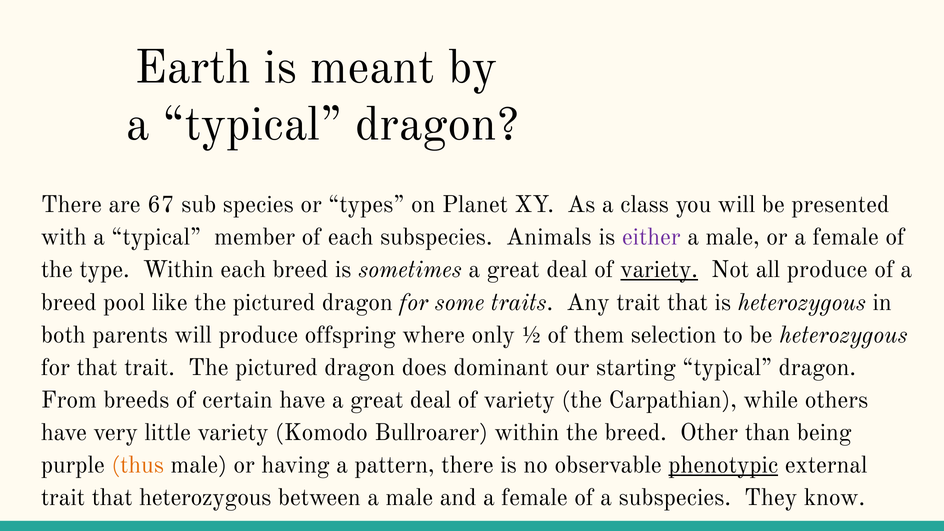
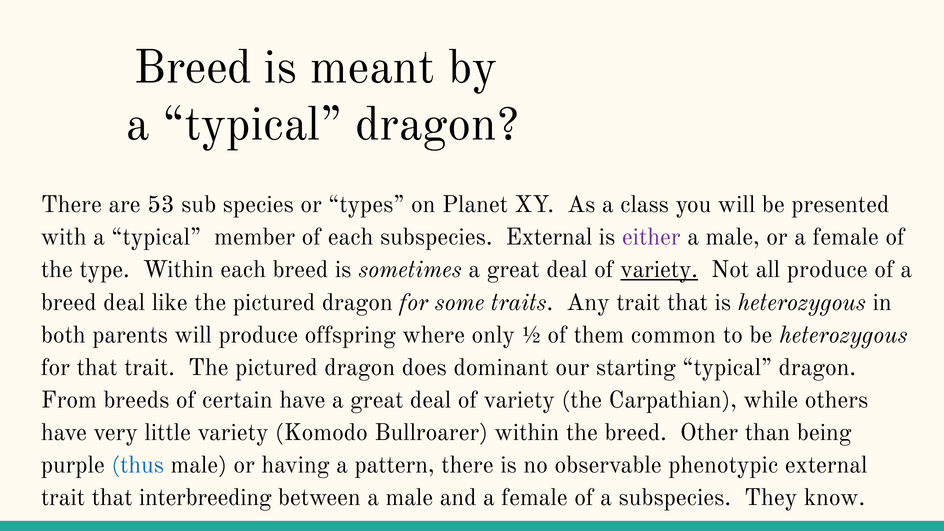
Earth at (193, 67): Earth -> Breed
67: 67 -> 53
subspecies Animals: Animals -> External
breed pool: pool -> deal
selection: selection -> common
thus colour: orange -> blue
phenotypic underline: present -> none
that heterozygous: heterozygous -> interbreeding
